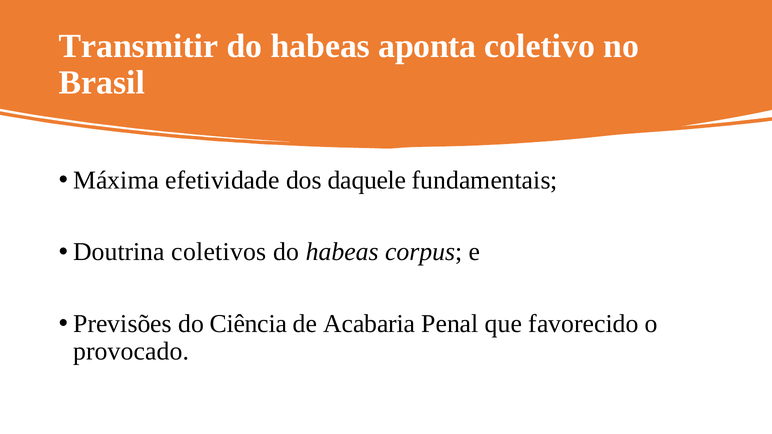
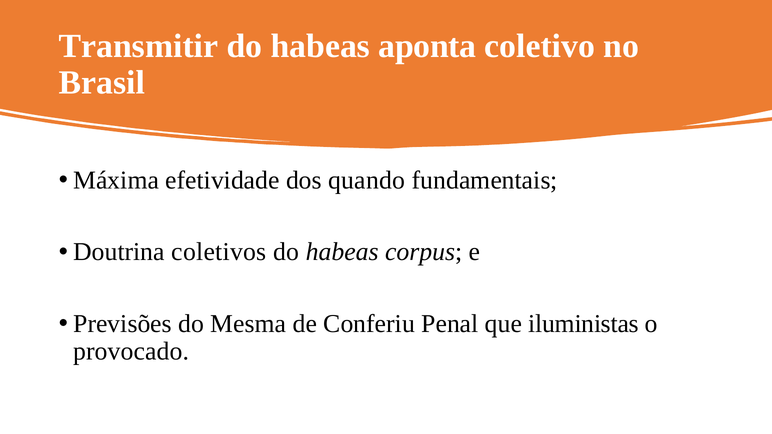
daquele: daquele -> quando
Ciência: Ciência -> Mesma
Acabaria: Acabaria -> Conferiu
favorecido: favorecido -> iluministas
